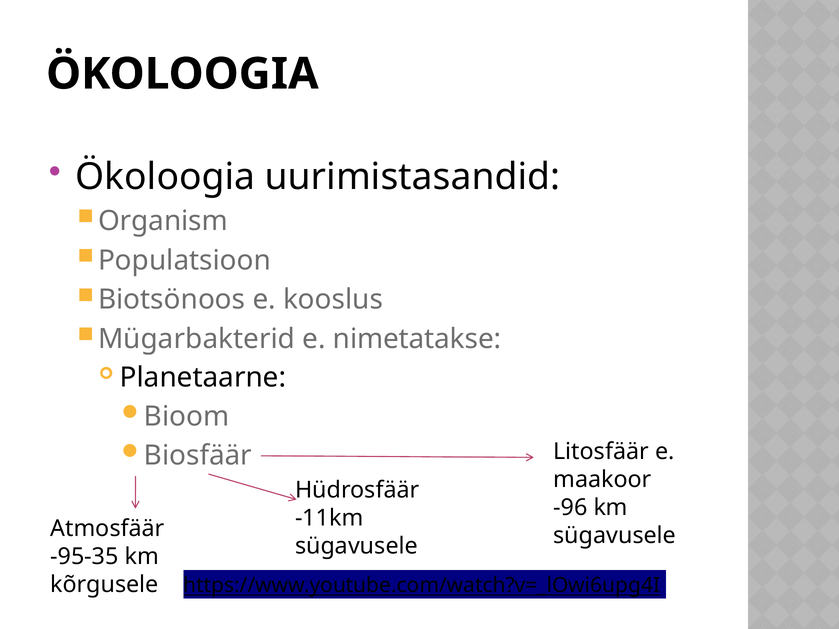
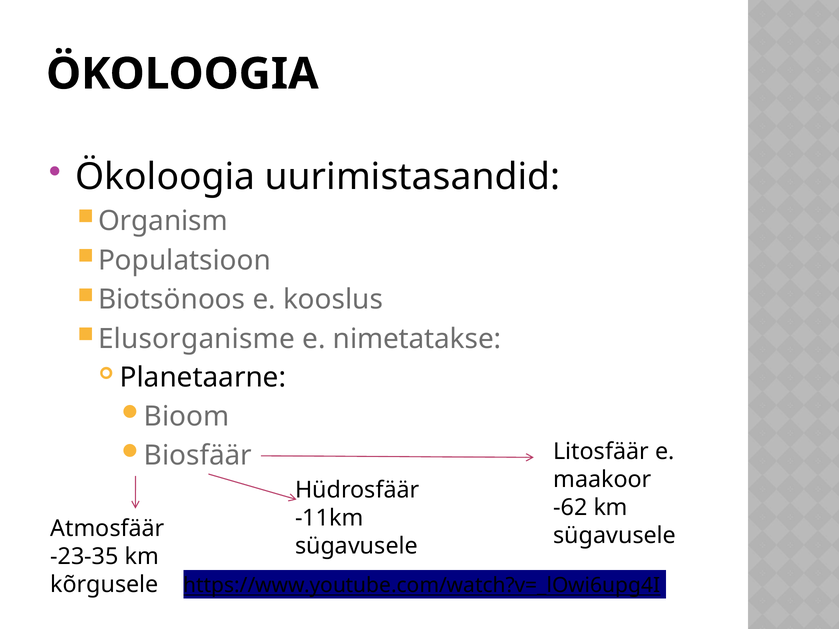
Mügarbakterid: Mügarbakterid -> Elusorganisme
-96: -96 -> -62
-95-35: -95-35 -> -23-35
